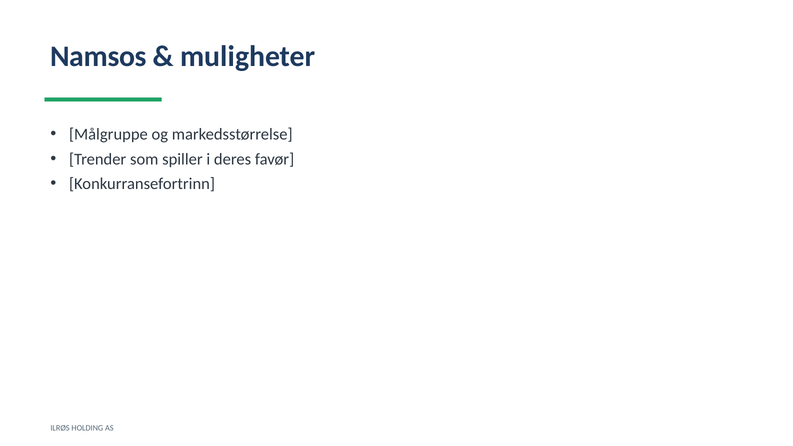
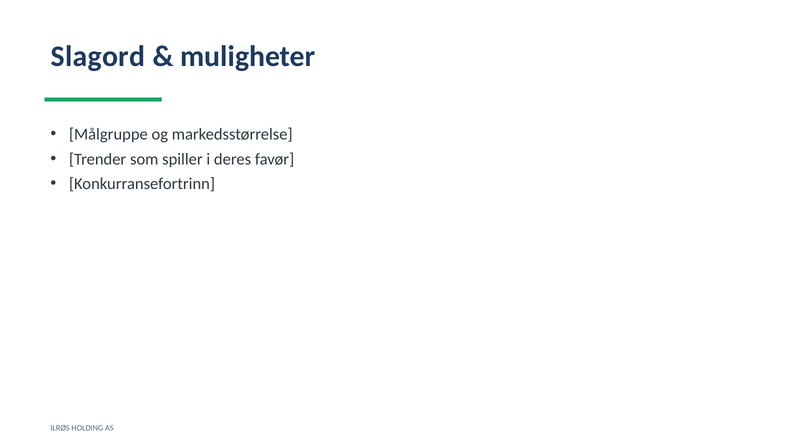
Namsos: Namsos -> Slagord
